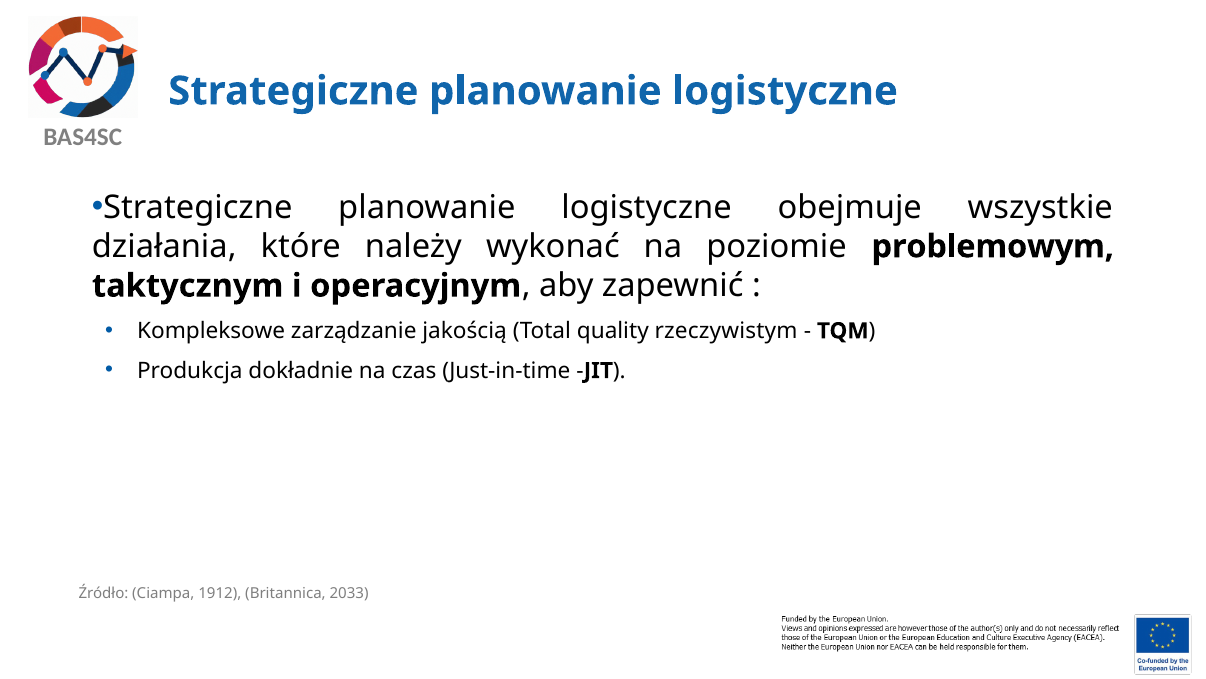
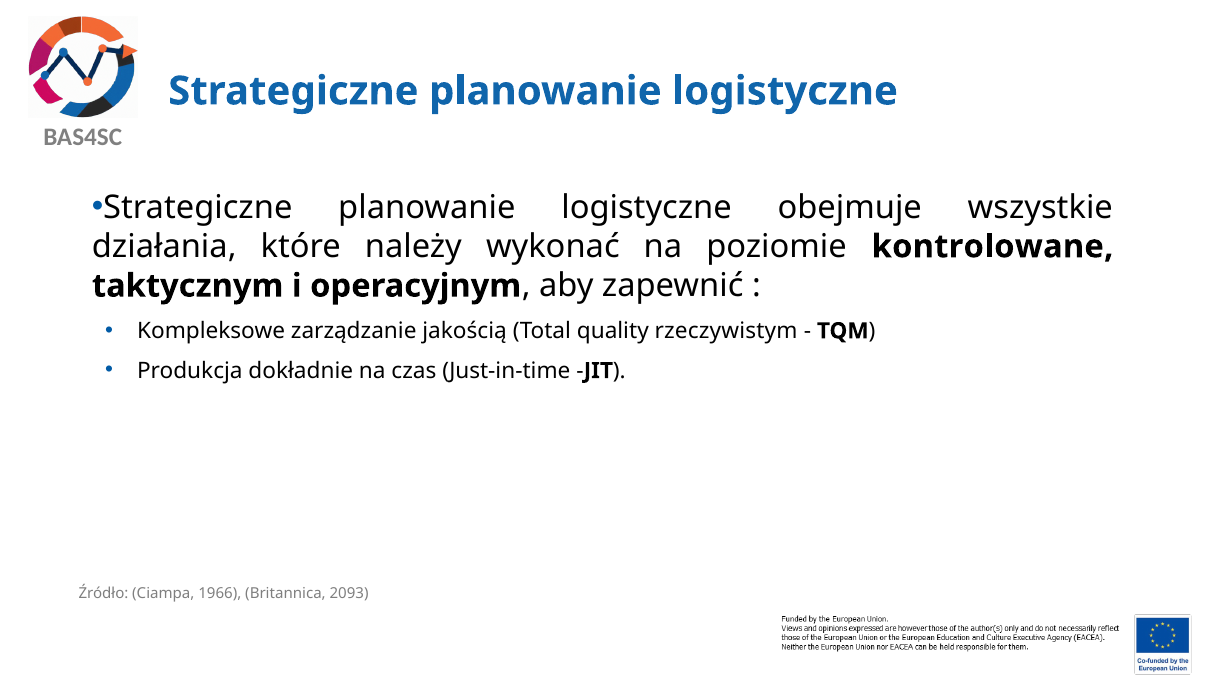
problemowym: problemowym -> kontrolowane
1912: 1912 -> 1966
2033: 2033 -> 2093
